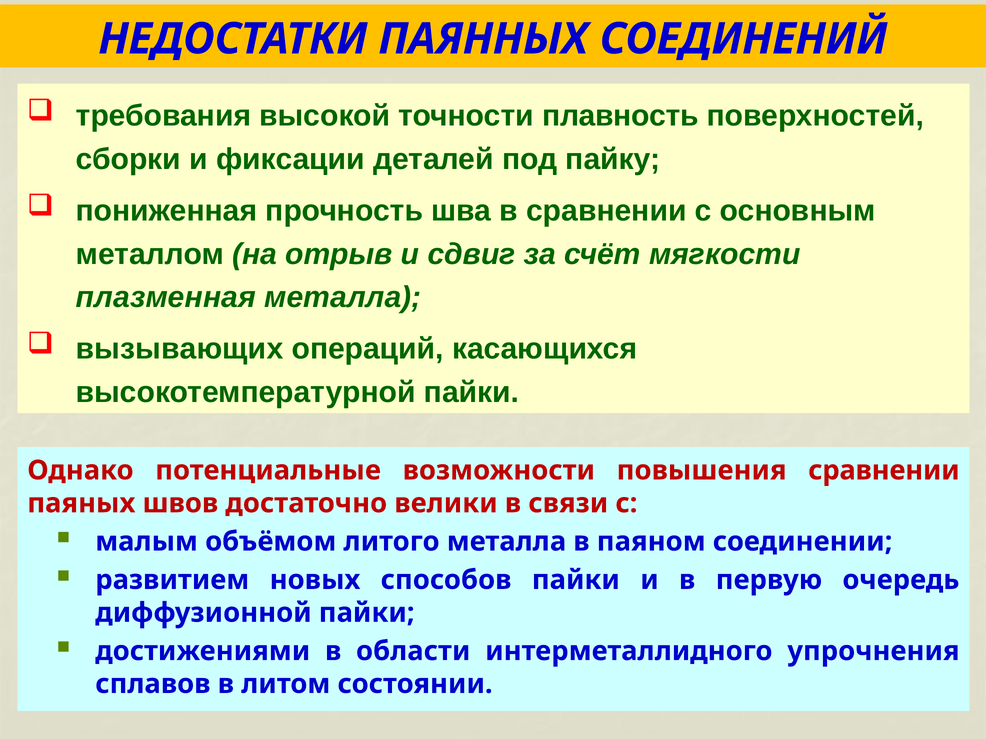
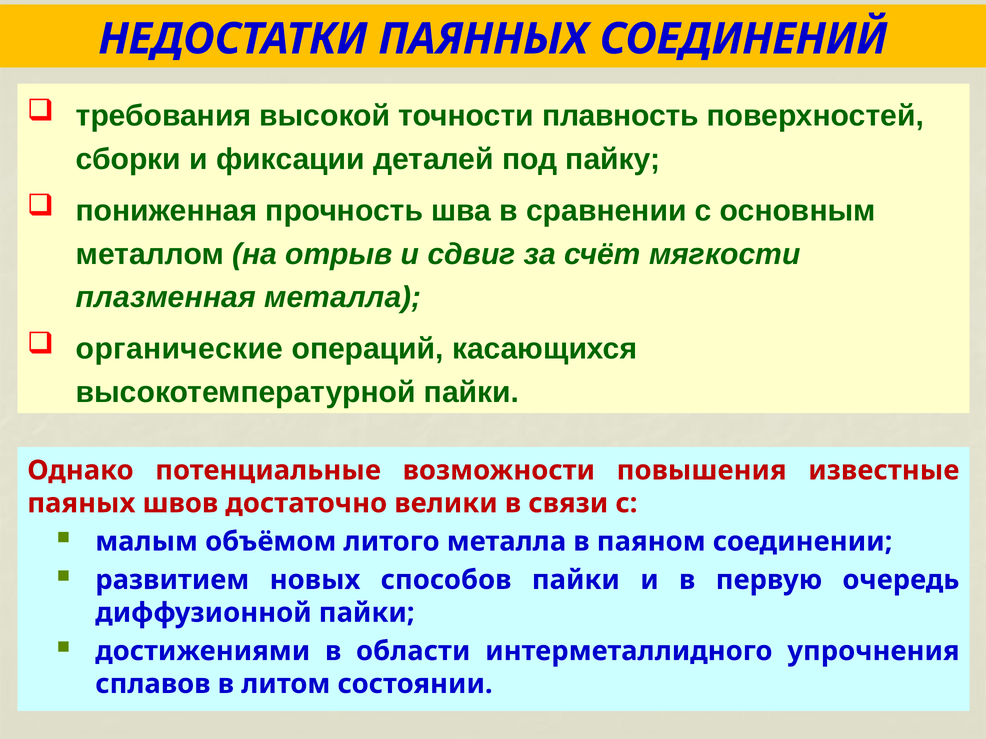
вызывающих: вызывающих -> органические
повышения сравнении: сравнении -> известные
